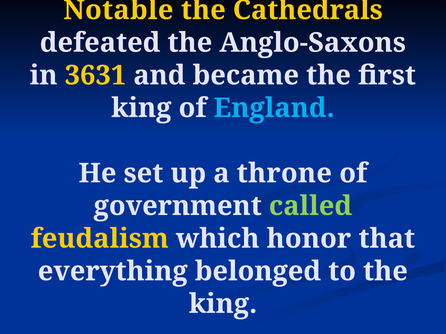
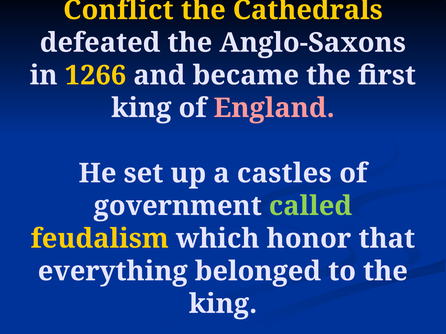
Notable: Notable -> Conflict
3631: 3631 -> 1266
England colour: light blue -> pink
throne: throne -> castles
